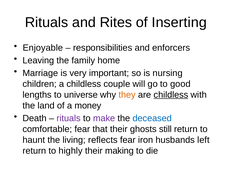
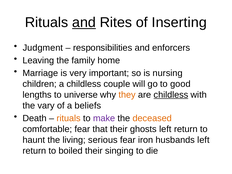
and at (84, 22) underline: none -> present
Enjoyable: Enjoyable -> Judgment
land: land -> vary
money: money -> beliefs
rituals at (69, 118) colour: purple -> orange
deceased colour: blue -> orange
ghosts still: still -> left
reflects: reflects -> serious
highly: highly -> boiled
making: making -> singing
